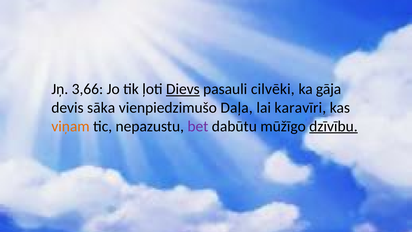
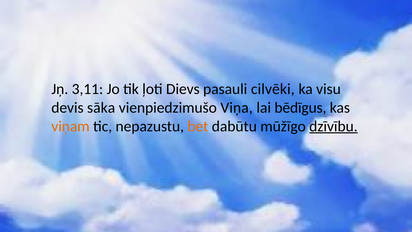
3,66: 3,66 -> 3,11
Dievs underline: present -> none
gāja: gāja -> visu
Daļa: Daļa -> Viņa
karavīri: karavīri -> bēdīgus
bet colour: purple -> orange
